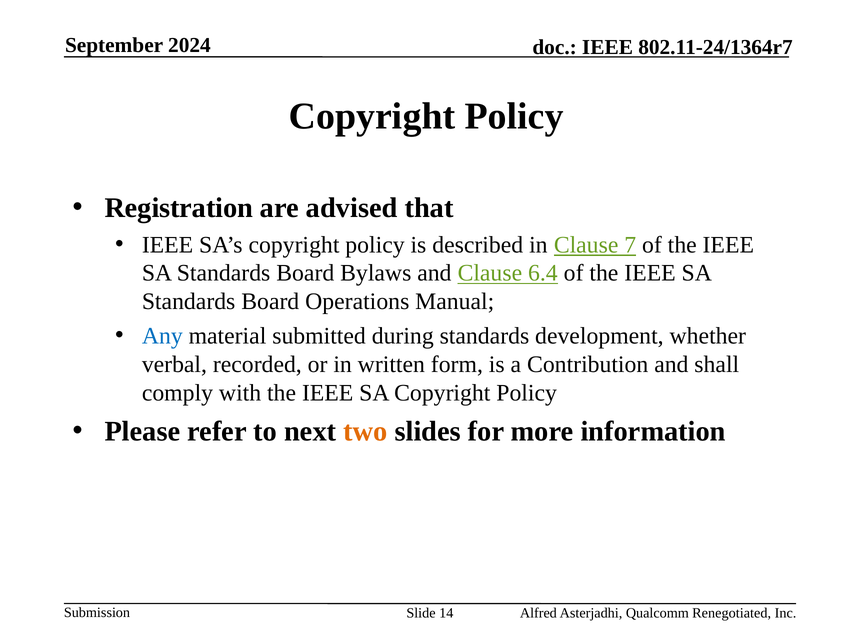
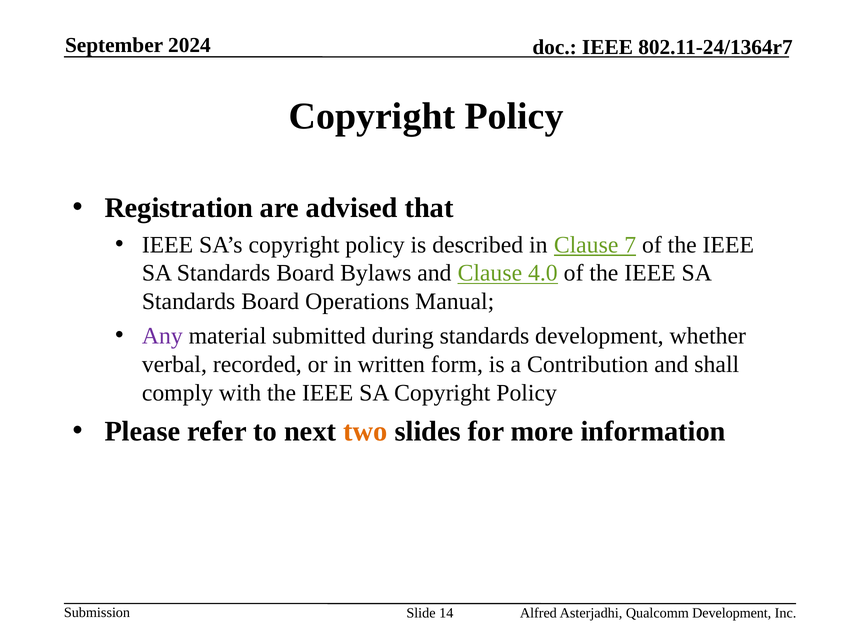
6.4: 6.4 -> 4.0
Any colour: blue -> purple
Qualcomm Renegotiated: Renegotiated -> Development
